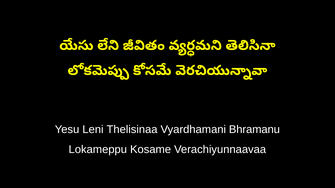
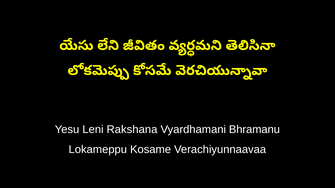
Thelisinaa: Thelisinaa -> Rakshana
